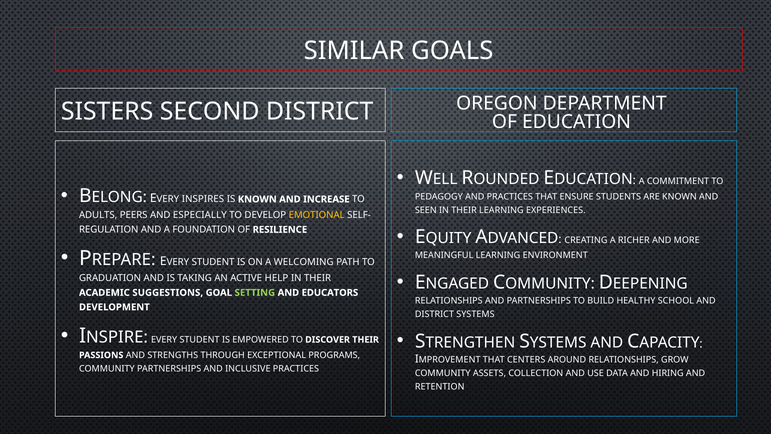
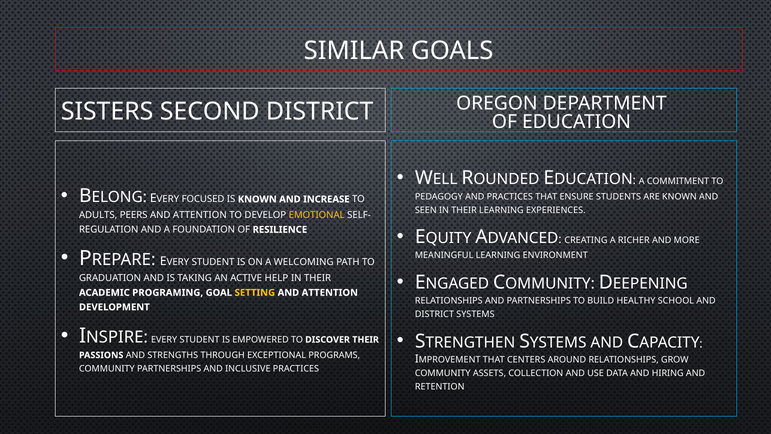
INSPIRES: INSPIRES -> FOCUSED
PEERS AND ESPECIALLY: ESPECIALLY -> ATTENTION
SUGGESTIONS: SUGGESTIONS -> PROGRAMING
SETTING colour: light green -> yellow
EDUCATORS at (330, 292): EDUCATORS -> ATTENTION
